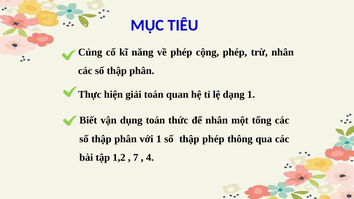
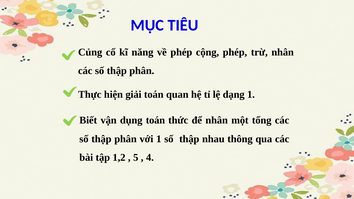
thập phép: phép -> nhau
7: 7 -> 5
